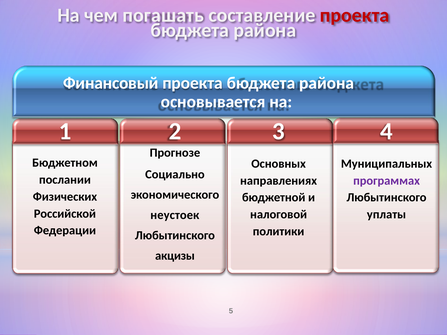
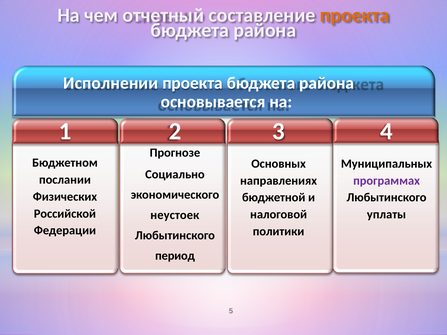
погашать: погашать -> отчетный
проекта at (355, 15) colour: red -> orange
Финансовый: Финансовый -> Исполнении
акцизы: акцизы -> период
